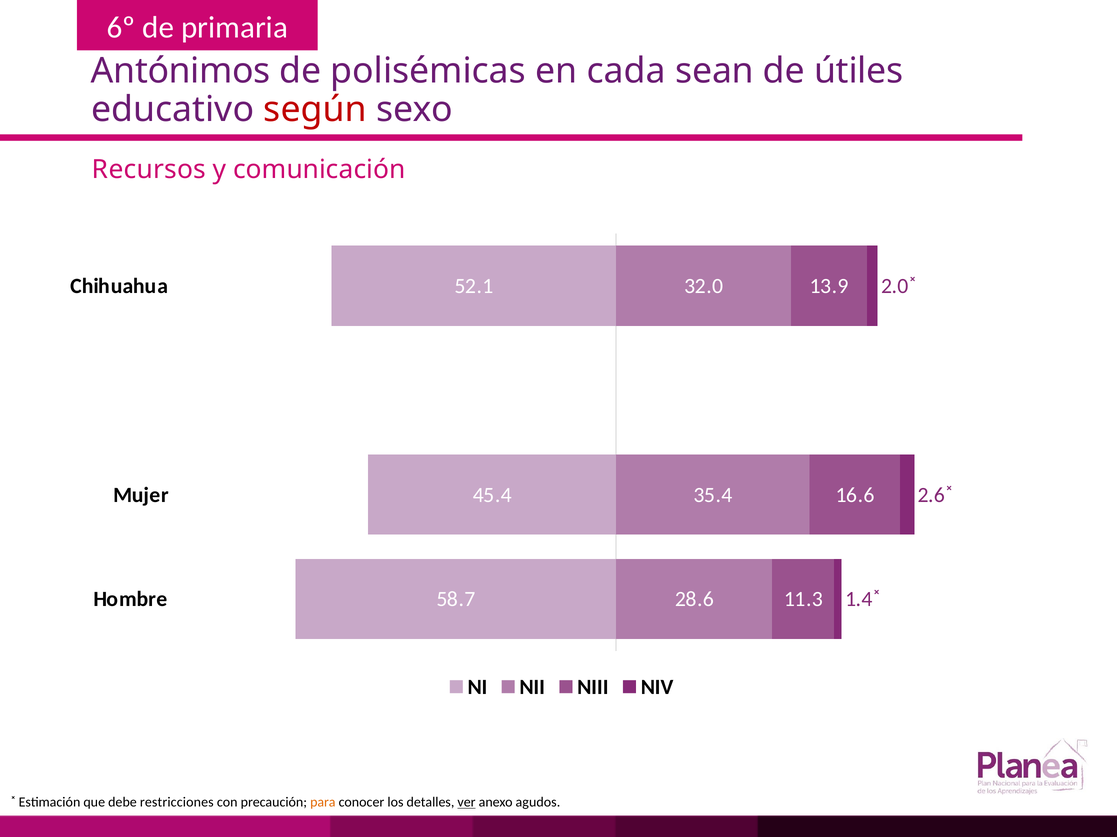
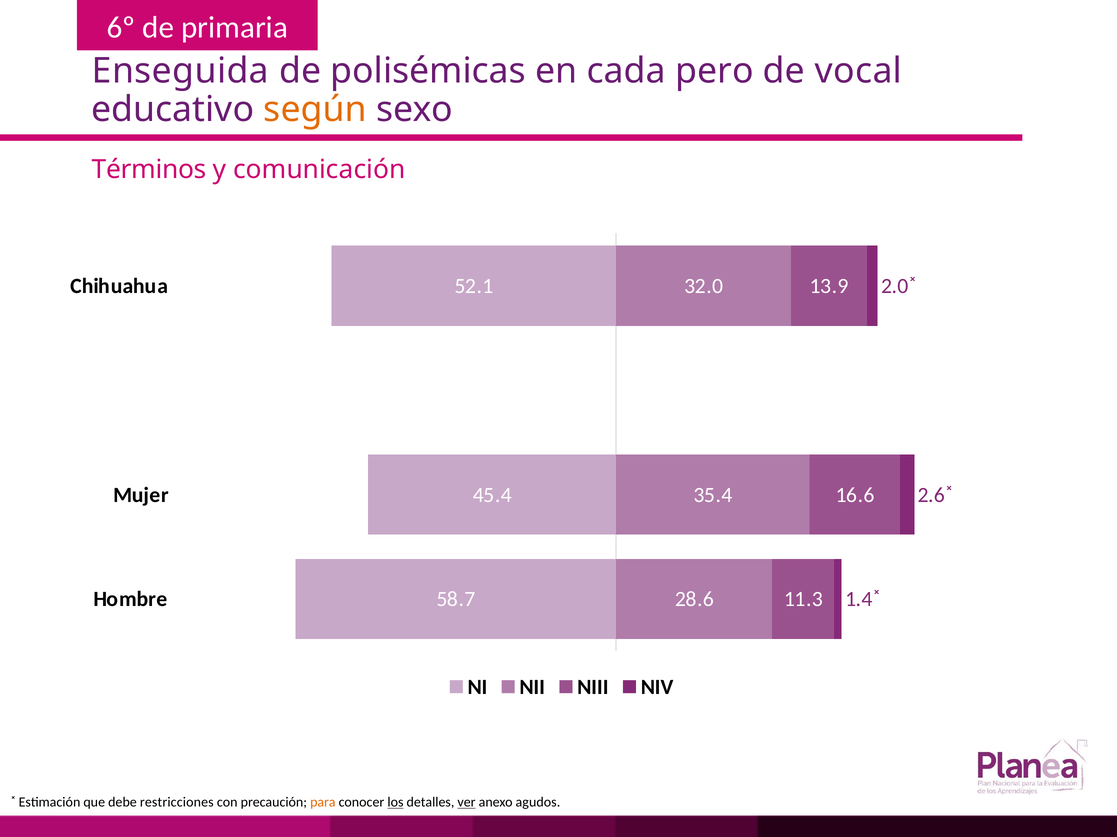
Antónimos: Antónimos -> Enseguida
sean: sean -> pero
útiles: útiles -> vocal
según colour: red -> orange
Recursos: Recursos -> Términos
los underline: none -> present
